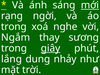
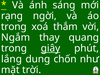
mới underline: present -> none
nghe: nghe -> thắm
sương: sương -> quang
nhảy: nhảy -> chốn
